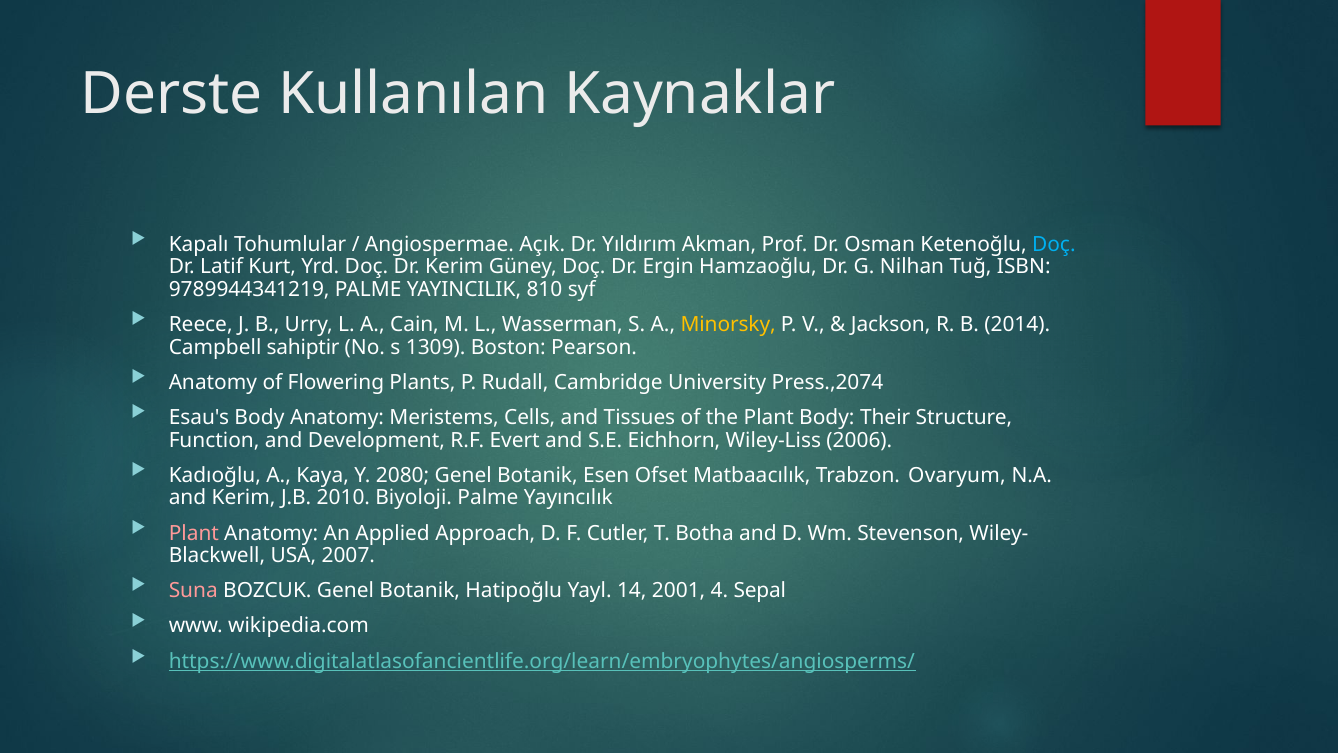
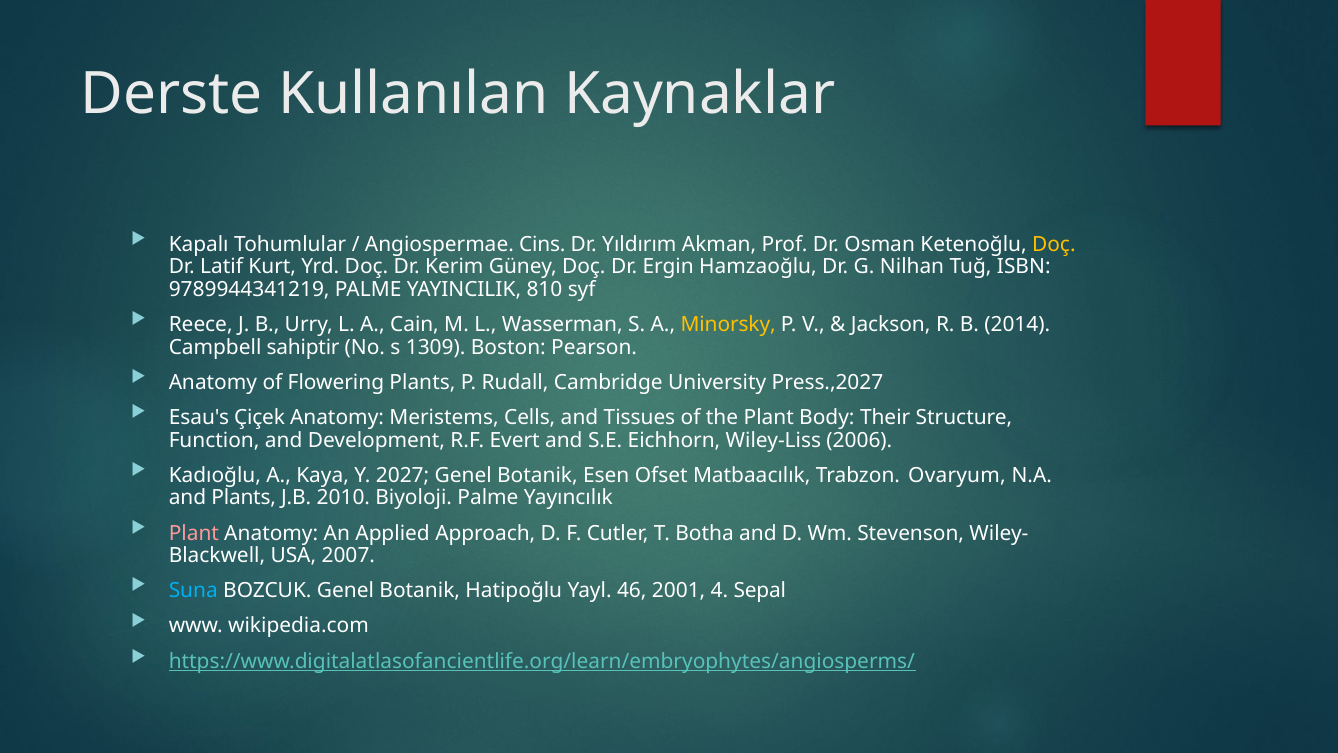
Açık: Açık -> Cins
Doç at (1054, 244) colour: light blue -> yellow
Press.,2074: Press.,2074 -> Press.,2027
Esau's Body: Body -> Çiçek
2080: 2080 -> 2027
and Kerim: Kerim -> Plants
Suna colour: pink -> light blue
14: 14 -> 46
